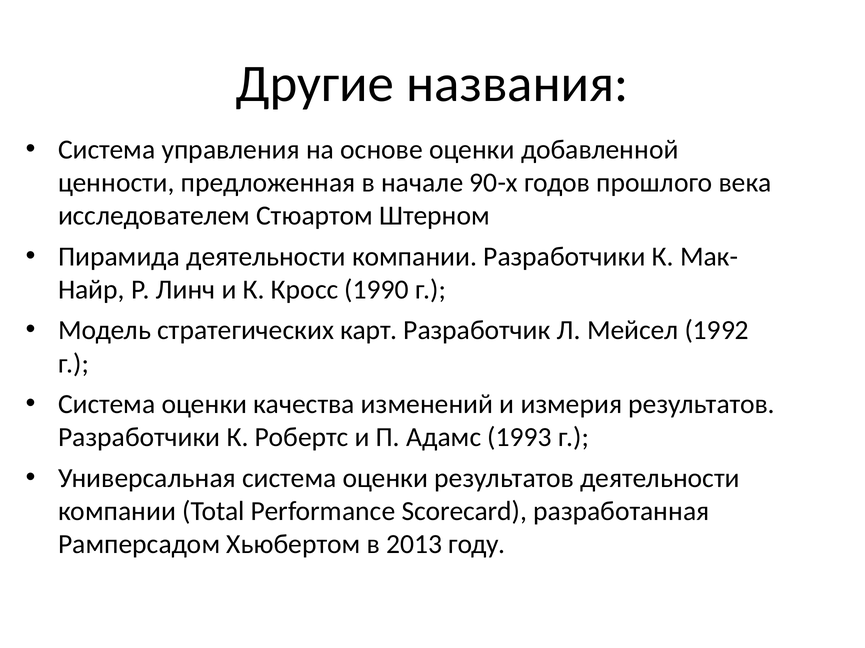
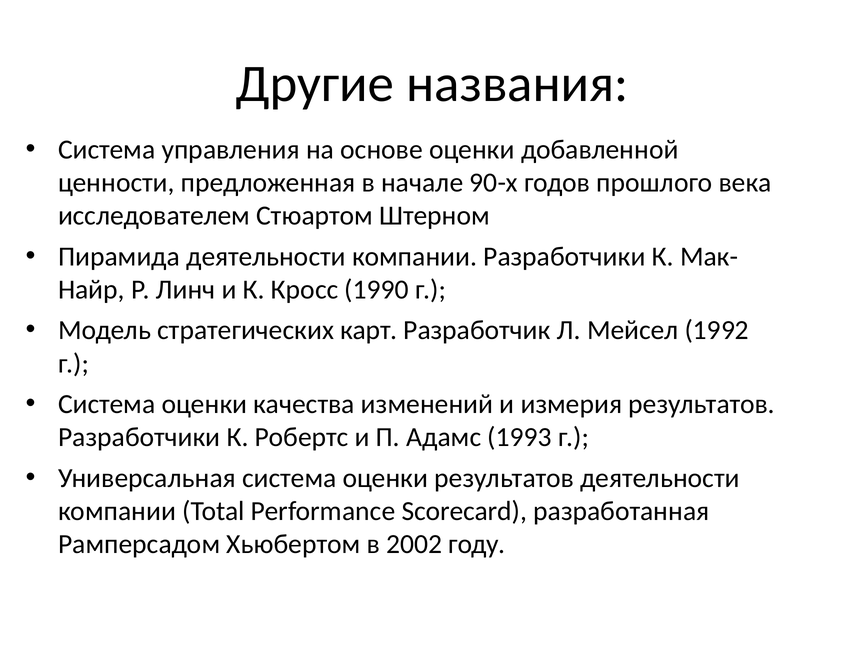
2013: 2013 -> 2002
